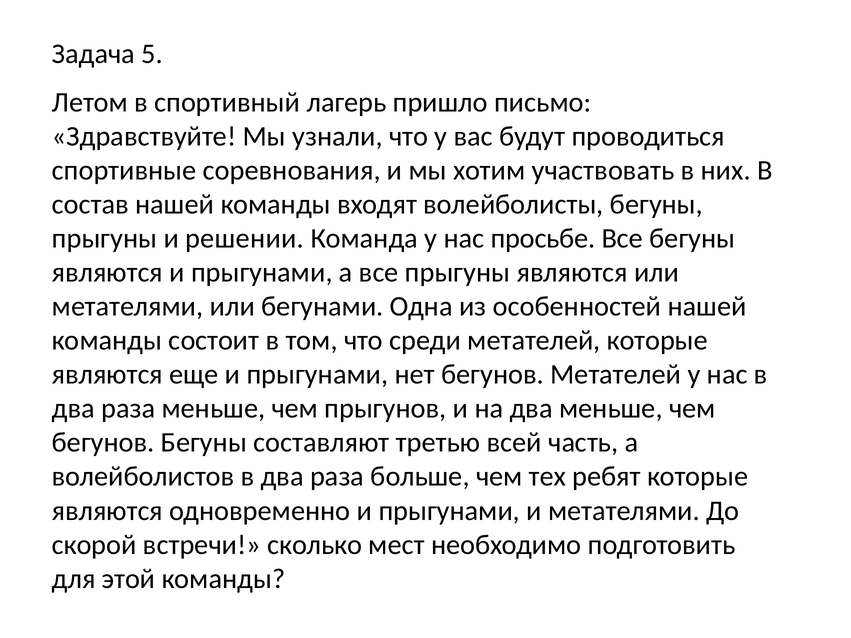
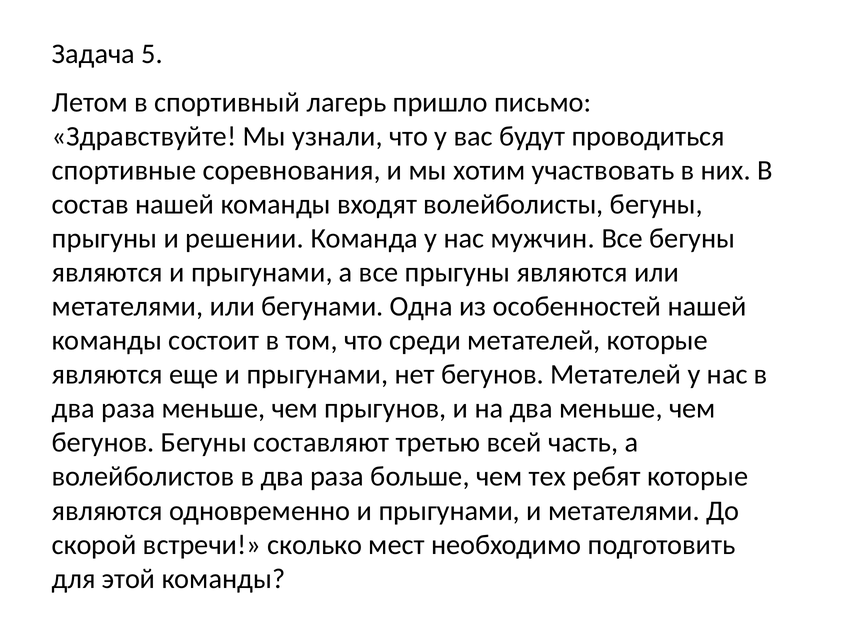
просьбе: просьбе -> мужчин
